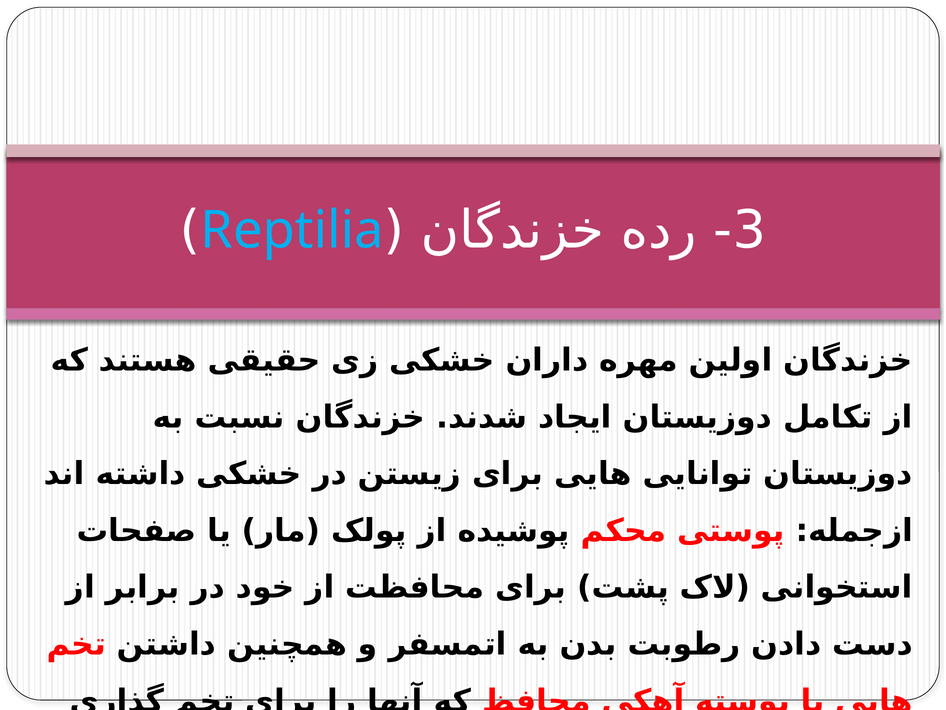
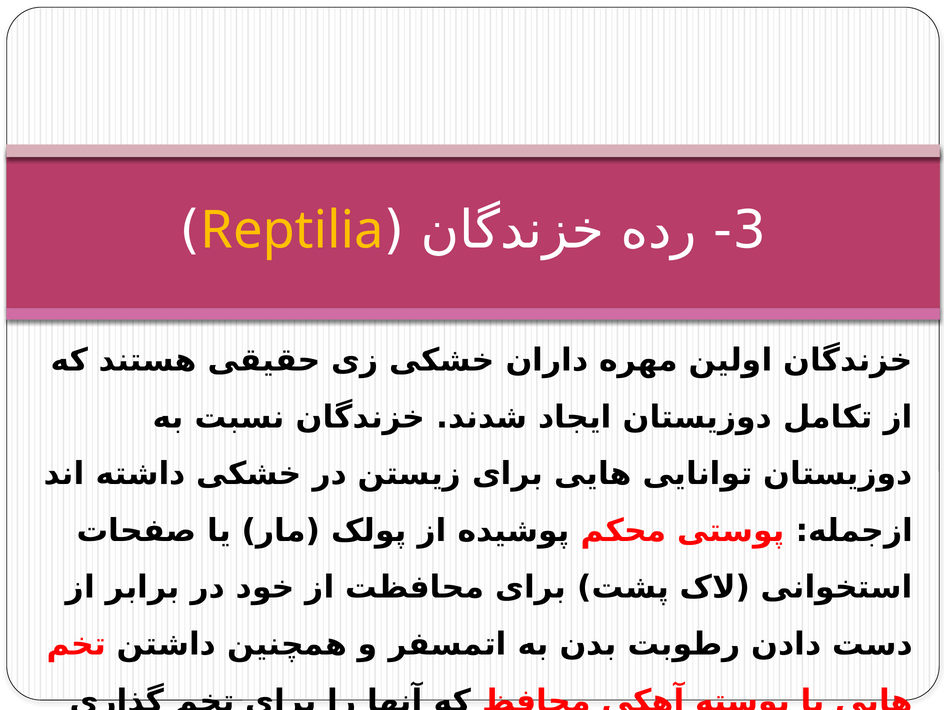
Reptilia colour: light blue -> yellow
